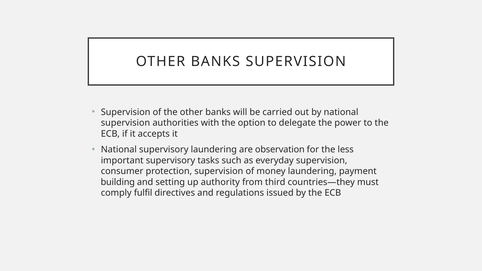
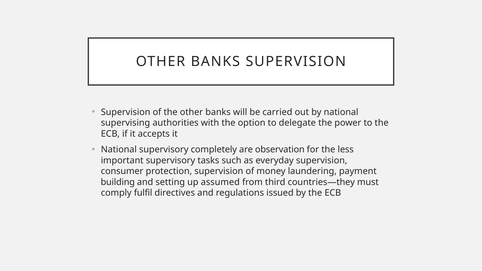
supervision at (125, 123): supervision -> supervising
supervisory laundering: laundering -> completely
authority: authority -> assumed
